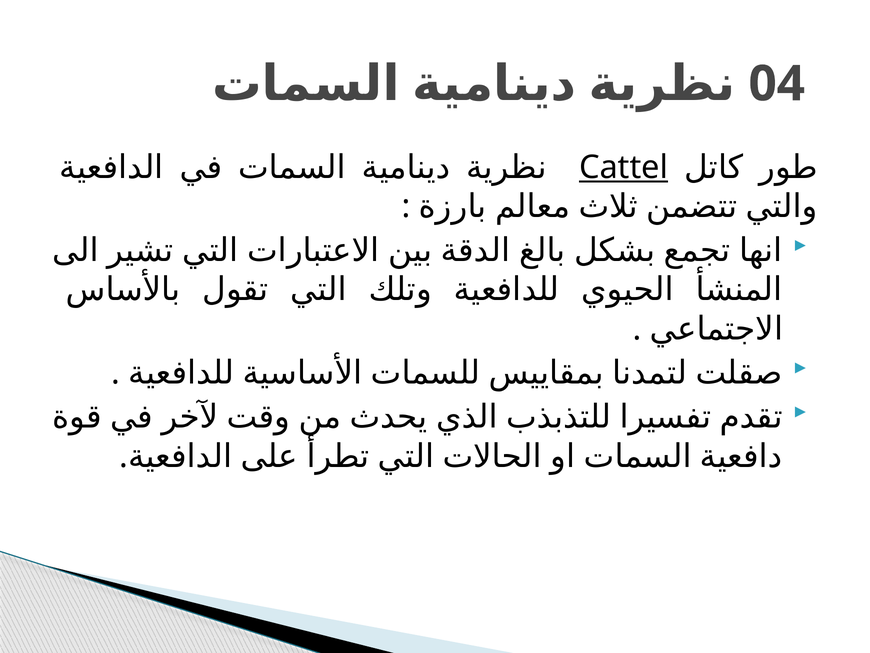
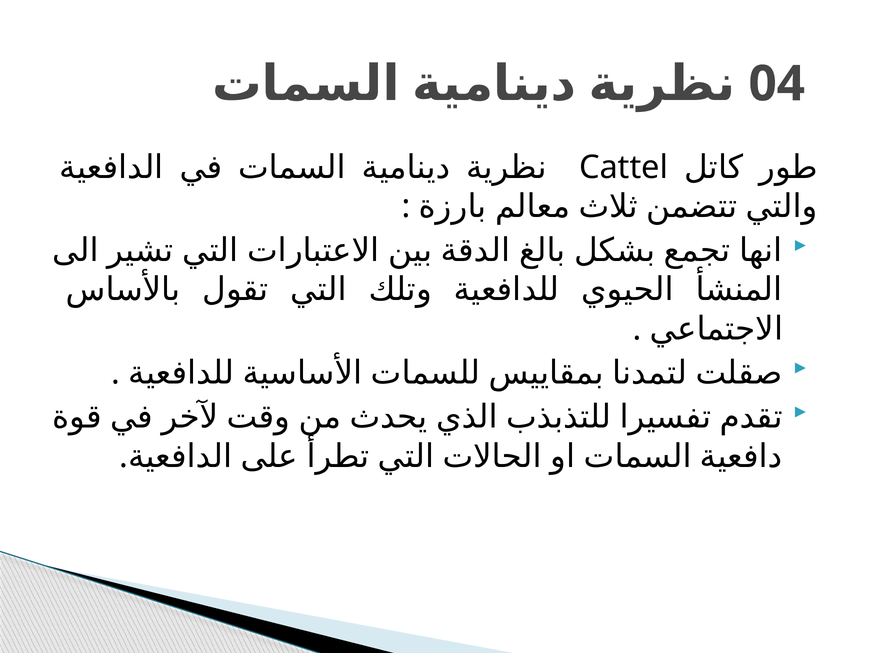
Cattel underline: present -> none
